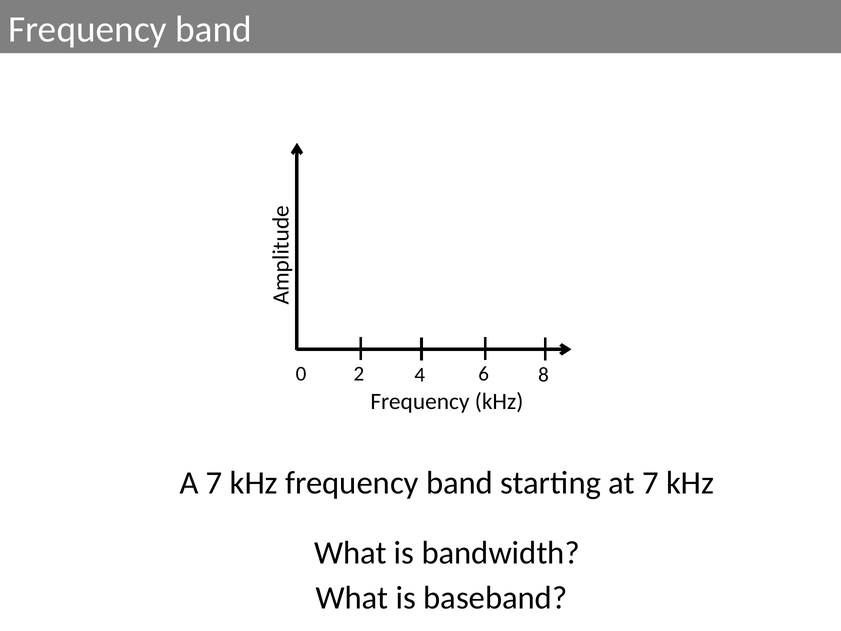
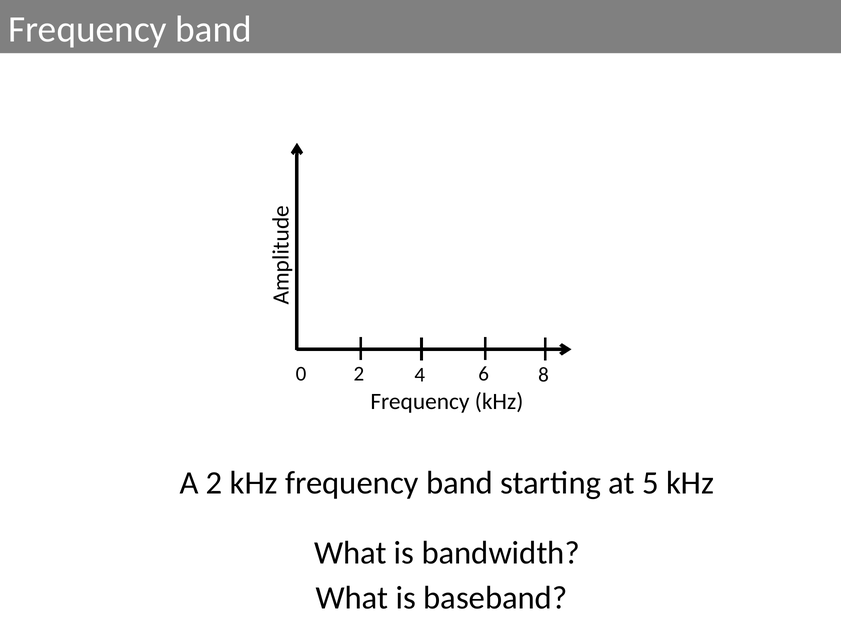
A 7: 7 -> 2
at 7: 7 -> 5
